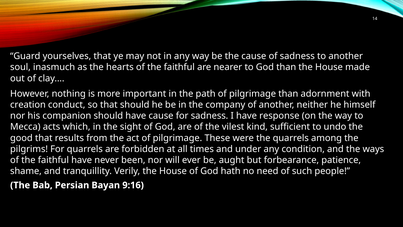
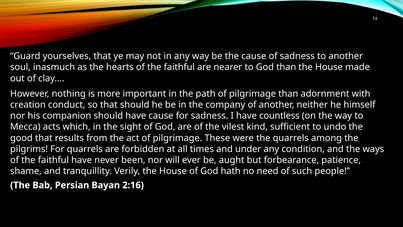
response: response -> countless
9:16: 9:16 -> 2:16
